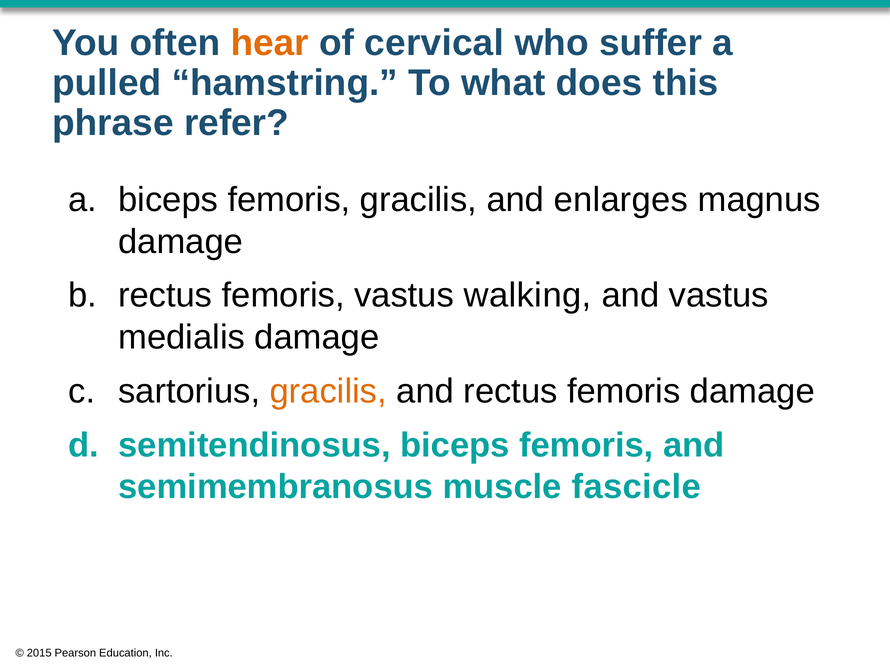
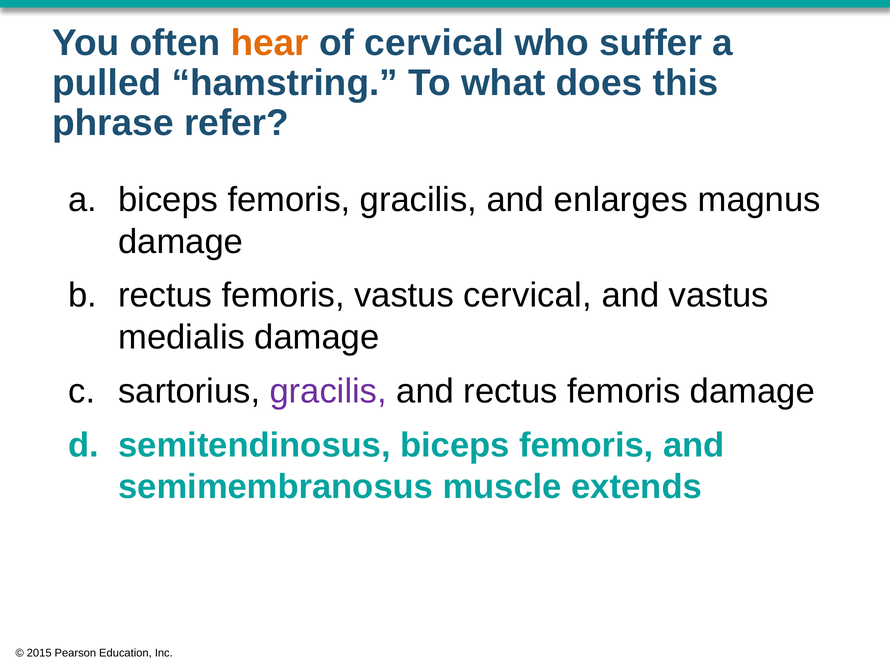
vastus walking: walking -> cervical
gracilis at (328, 391) colour: orange -> purple
fascicle: fascicle -> extends
